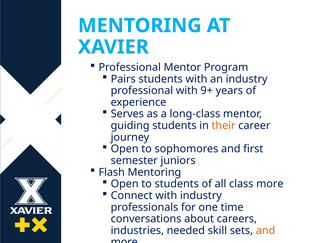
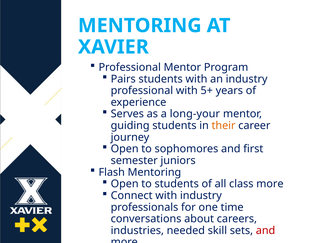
9+: 9+ -> 5+
long-class: long-class -> long-your
and at (266, 231) colour: orange -> red
